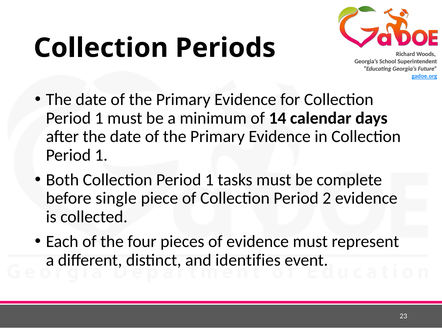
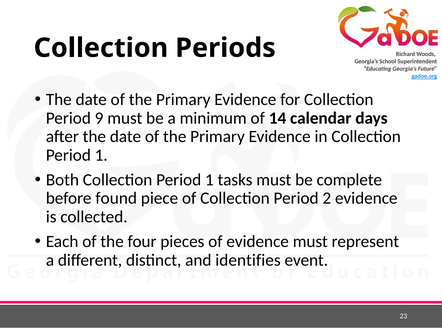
1 at (99, 118): 1 -> 9
single: single -> found
